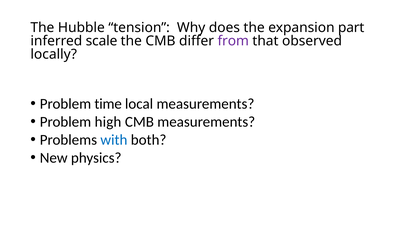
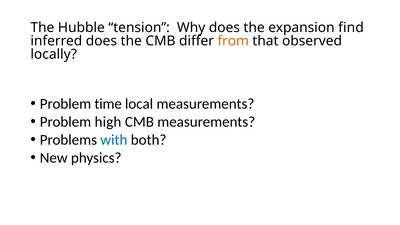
part: part -> find
inferred scale: scale -> does
from colour: purple -> orange
